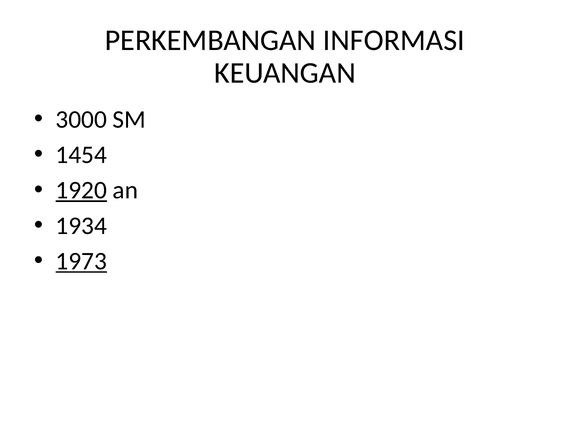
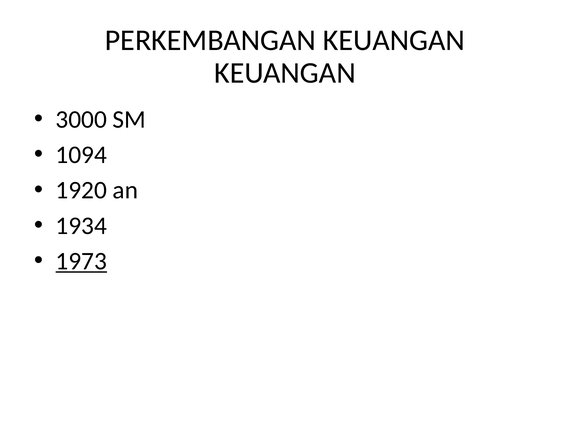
PERKEMBANGAN INFORMASI: INFORMASI -> KEUANGAN
1454: 1454 -> 1094
1920 underline: present -> none
